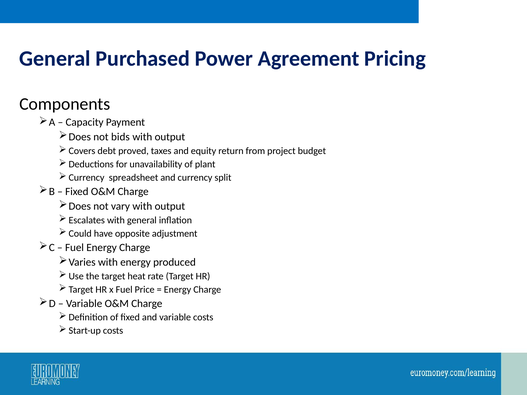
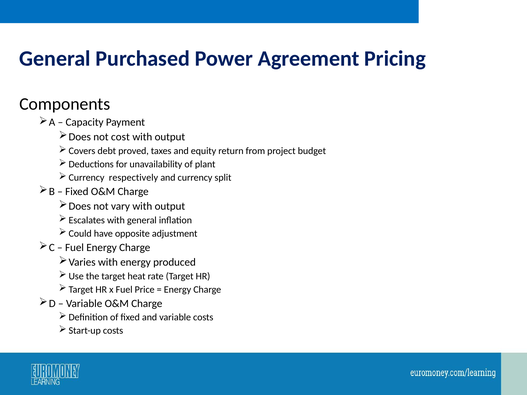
bids: bids -> cost
spreadsheet: spreadsheet -> respectively
